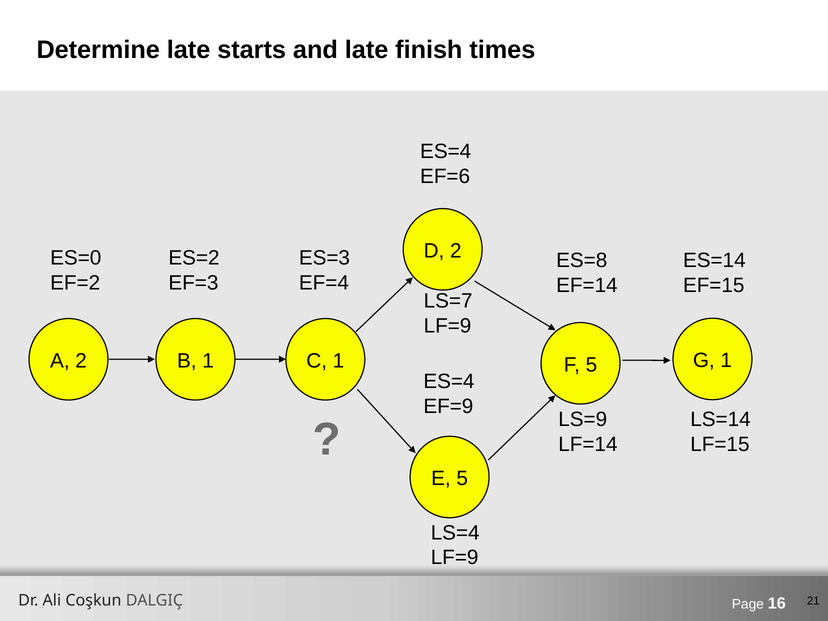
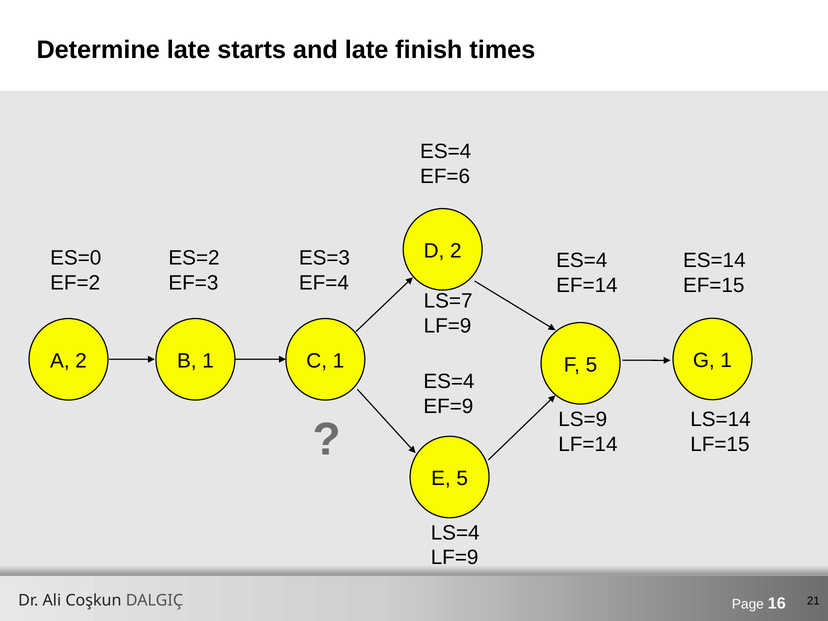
ES=8 at (582, 261): ES=8 -> ES=4
